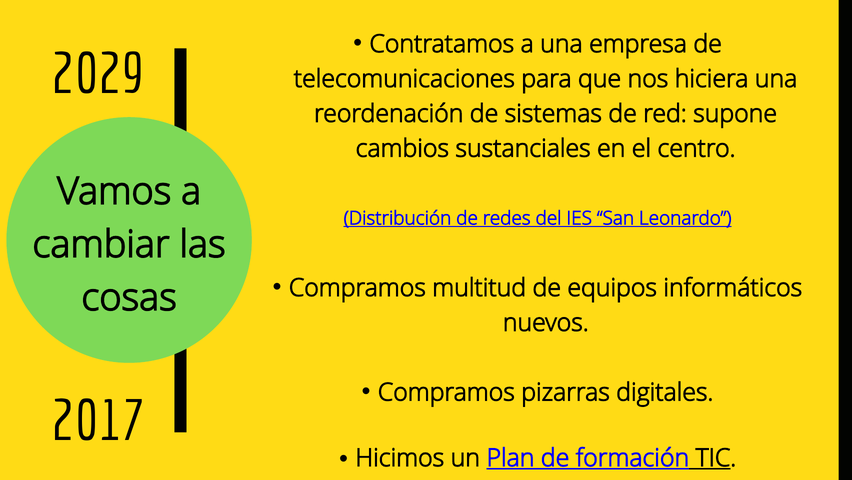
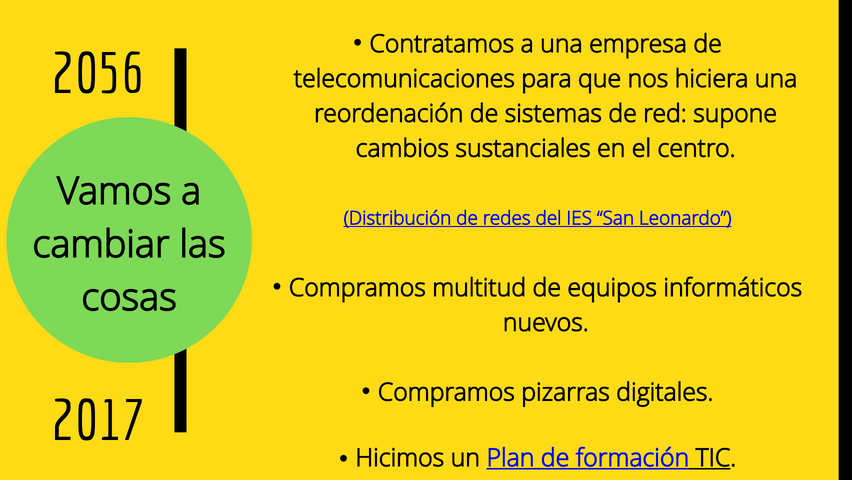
2029: 2029 -> 2056
